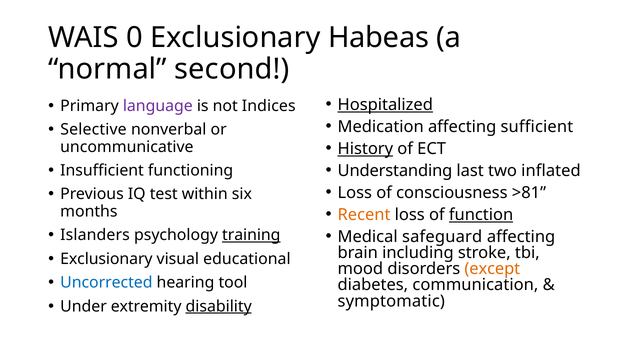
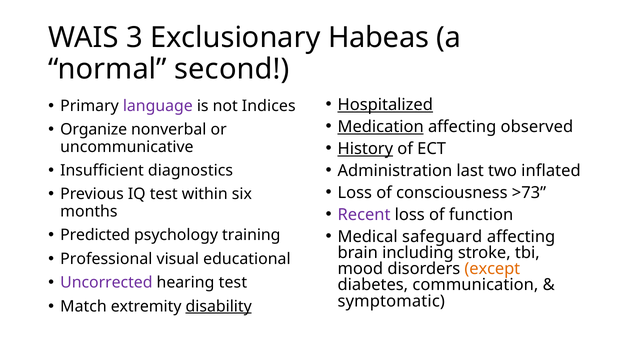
0: 0 -> 3
Medication underline: none -> present
sufficient: sufficient -> observed
Selective: Selective -> Organize
Understanding: Understanding -> Administration
functioning: functioning -> diagnostics
>81: >81 -> >73
Recent colour: orange -> purple
function underline: present -> none
Islanders: Islanders -> Predicted
training underline: present -> none
Exclusionary at (106, 259): Exclusionary -> Professional
Uncorrected colour: blue -> purple
hearing tool: tool -> test
Under: Under -> Match
